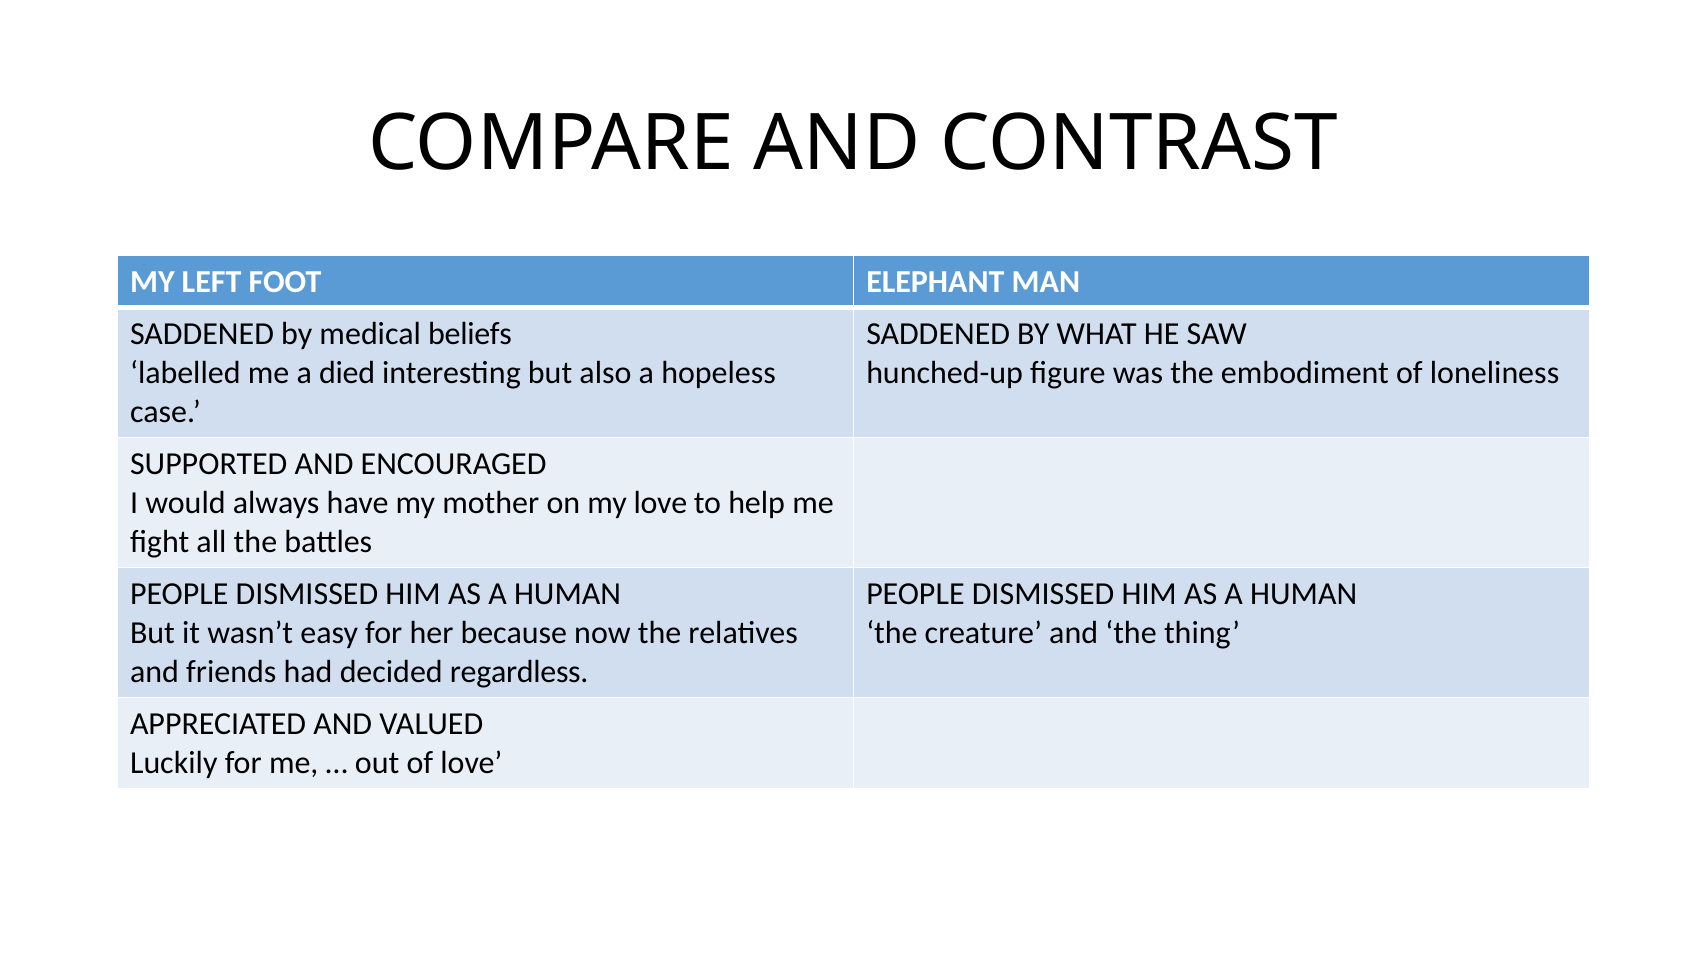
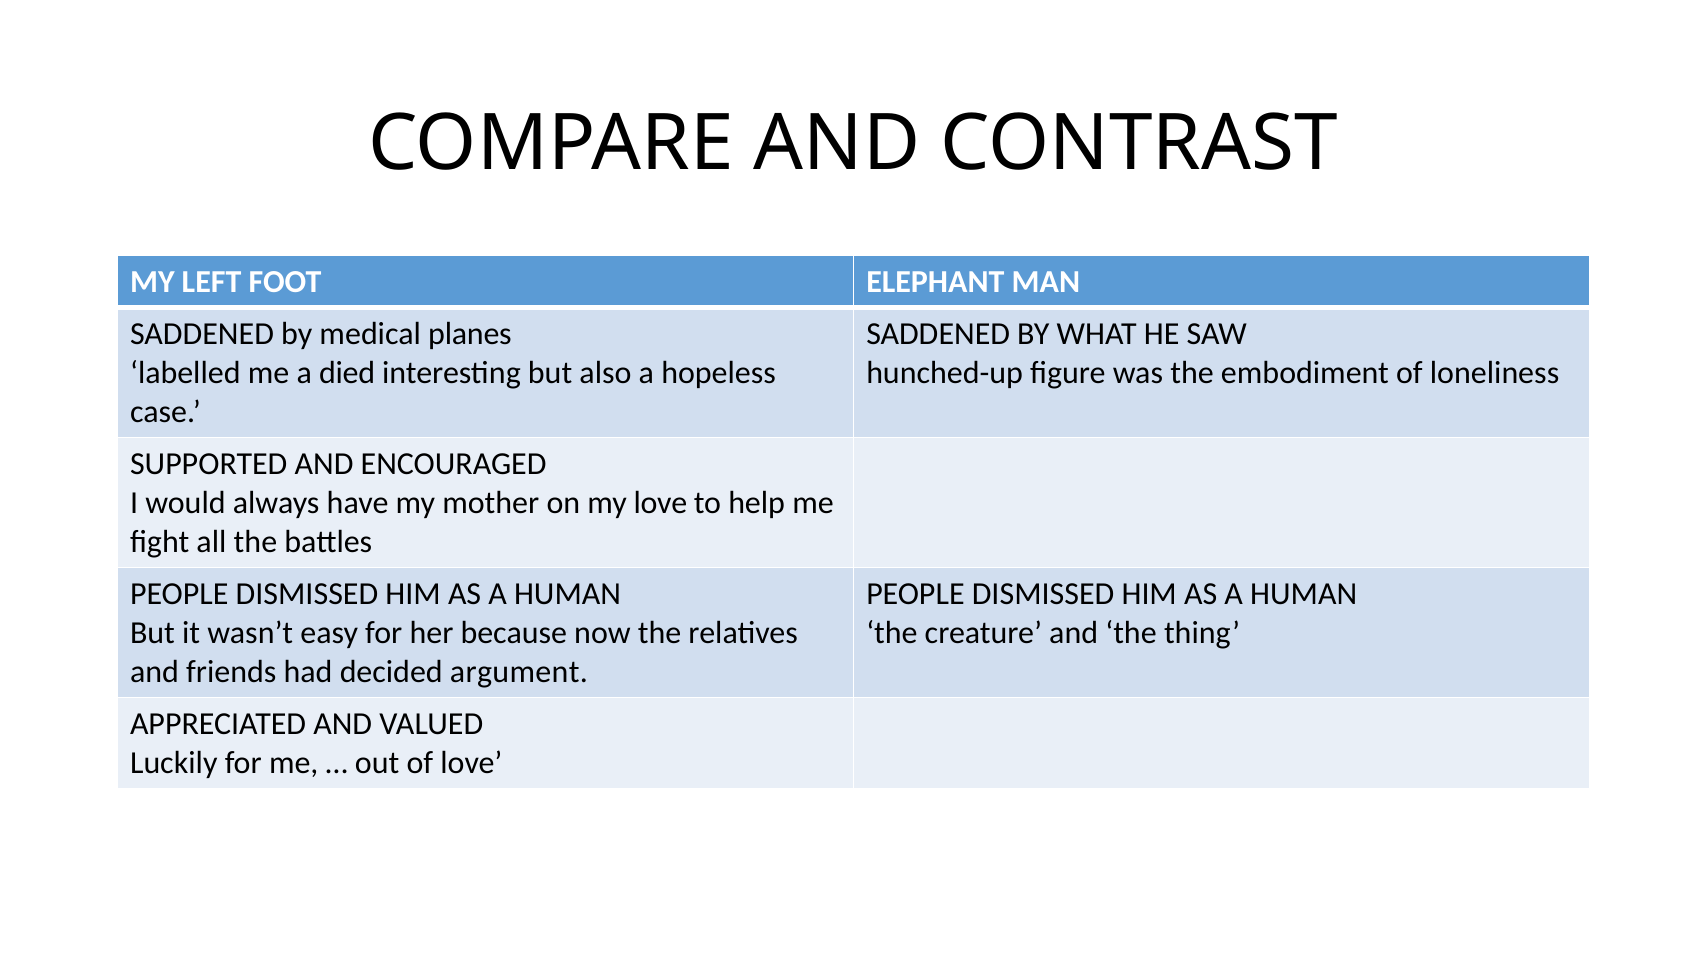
beliefs: beliefs -> planes
regardless: regardless -> argument
